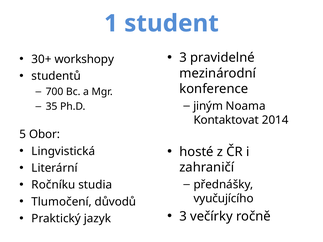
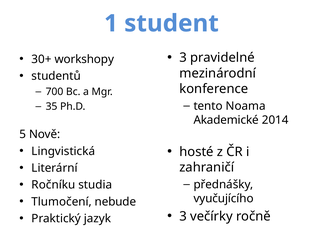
jiným: jiným -> tento
Kontaktovat: Kontaktovat -> Akademické
Obor: Obor -> Nově
důvodů: důvodů -> nebude
